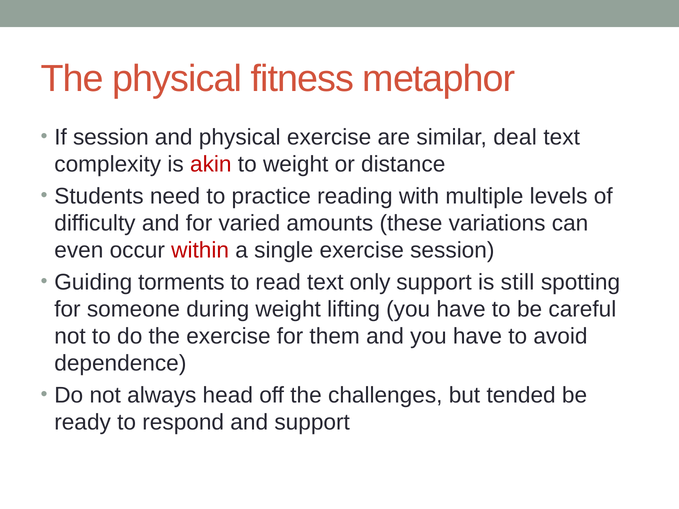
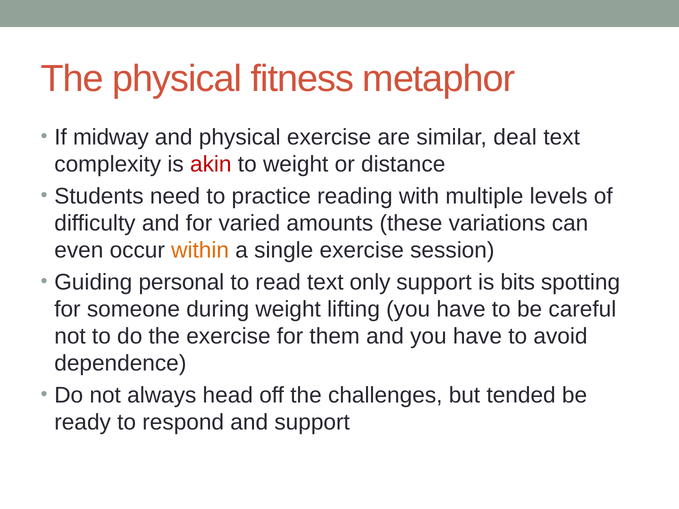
If session: session -> midway
within colour: red -> orange
torments: torments -> personal
still: still -> bits
